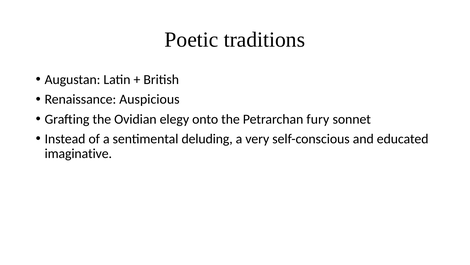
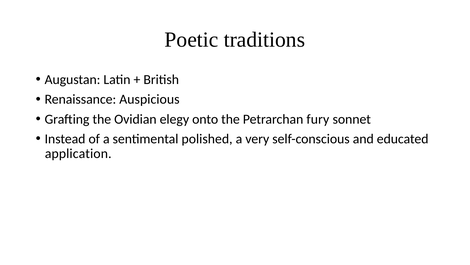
deluding: deluding -> polished
imaginative: imaginative -> application
